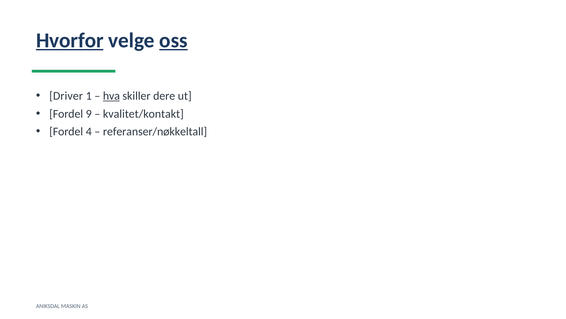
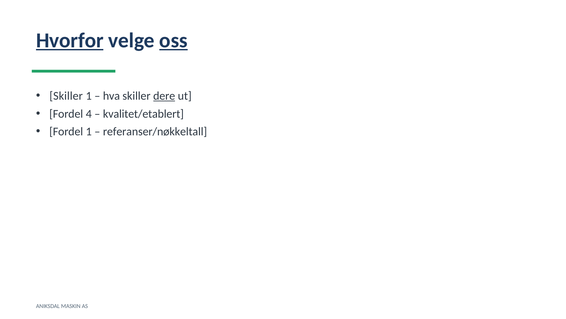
Driver at (66, 96): Driver -> Skiller
hva underline: present -> none
dere underline: none -> present
9: 9 -> 4
kvalitet/kontakt: kvalitet/kontakt -> kvalitet/etablert
Fordel 4: 4 -> 1
